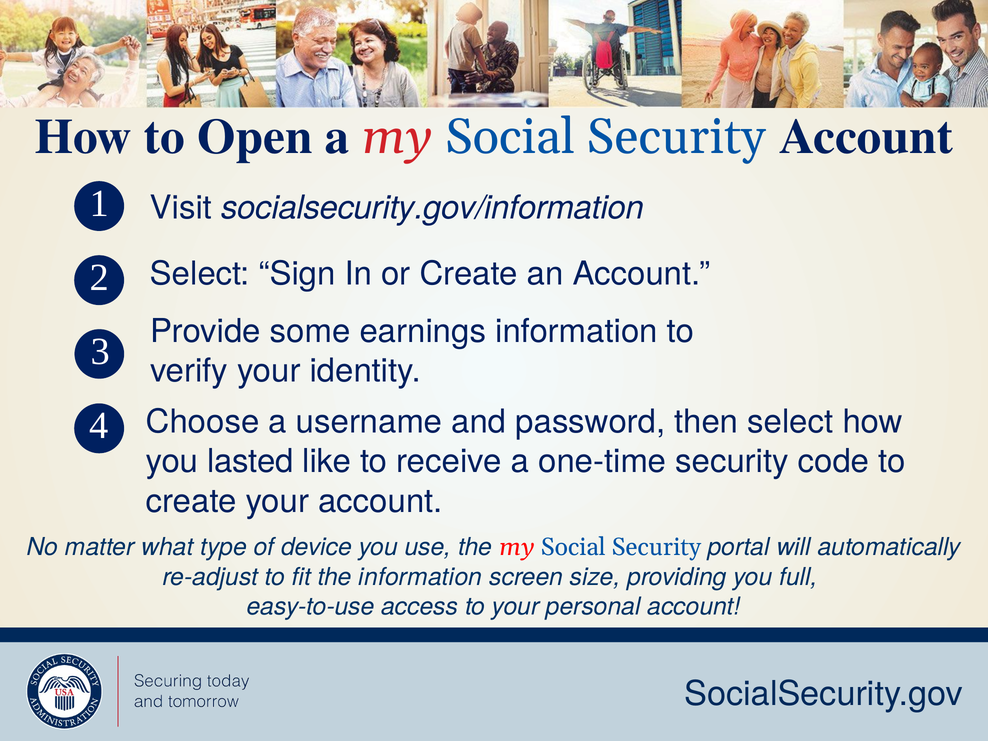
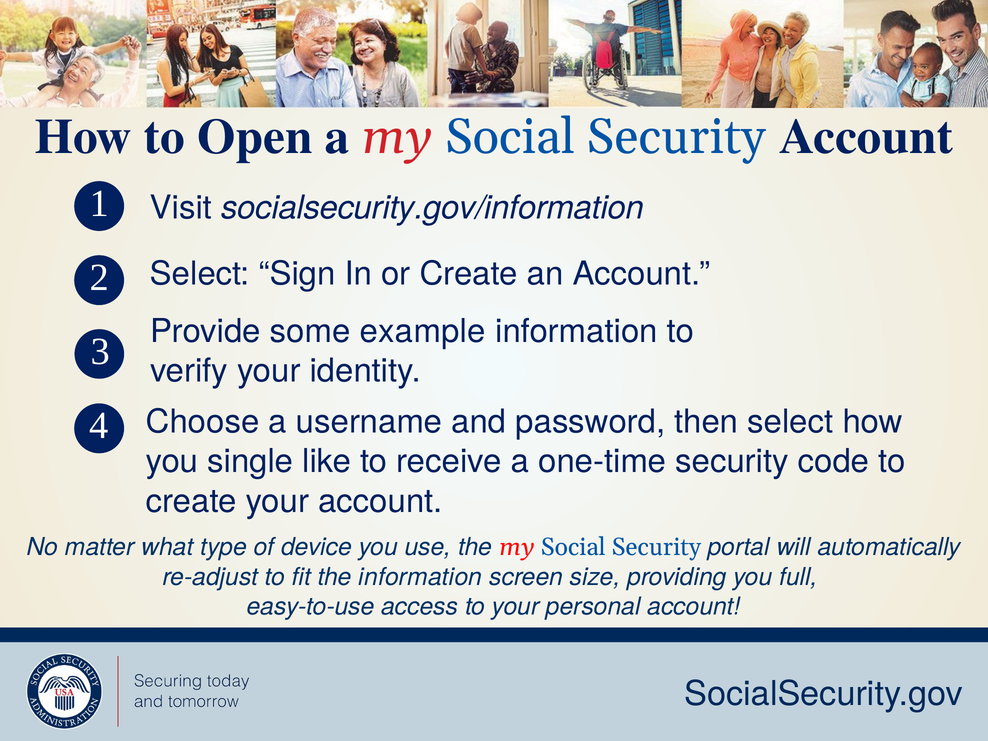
earnings: earnings -> example
lasted: lasted -> single
